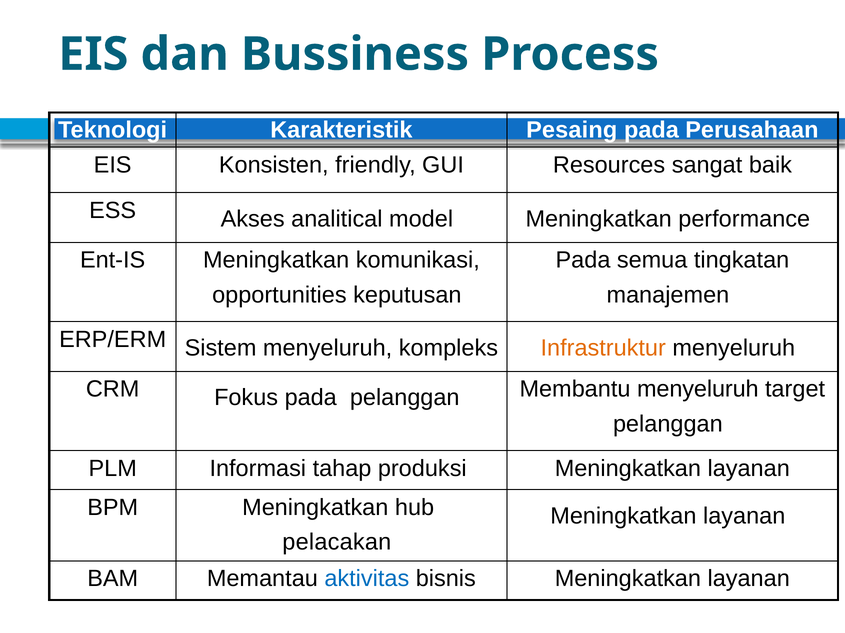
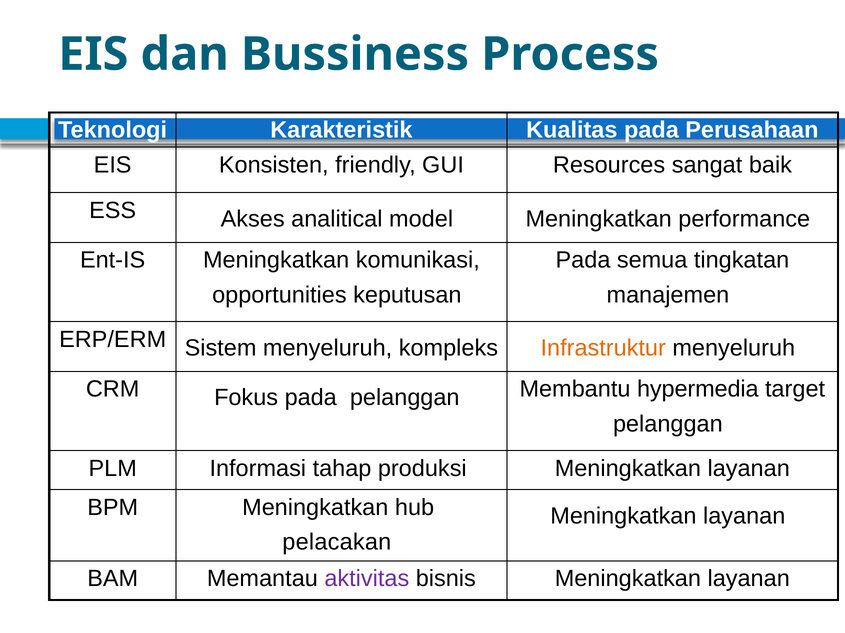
Pesaing: Pesaing -> Kualitas
Membantu menyeluruh: menyeluruh -> hypermedia
aktivitas colour: blue -> purple
